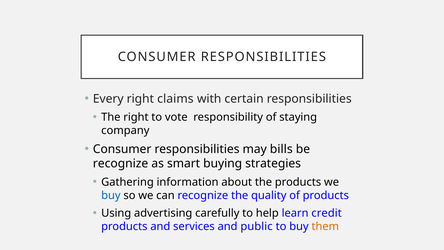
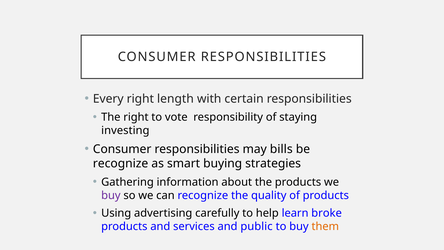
claims: claims -> length
company: company -> investing
buy at (111, 195) colour: blue -> purple
credit: credit -> broke
